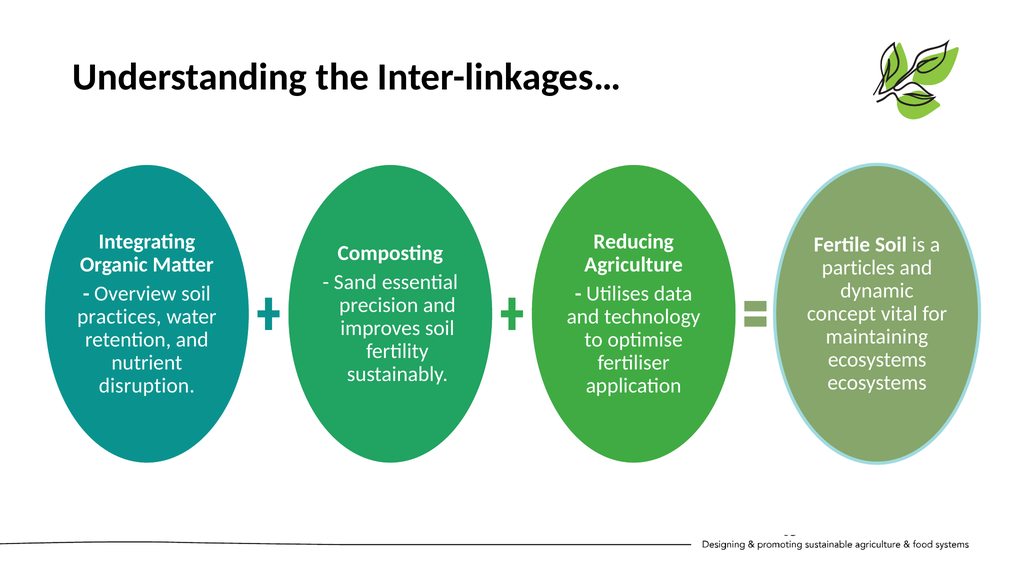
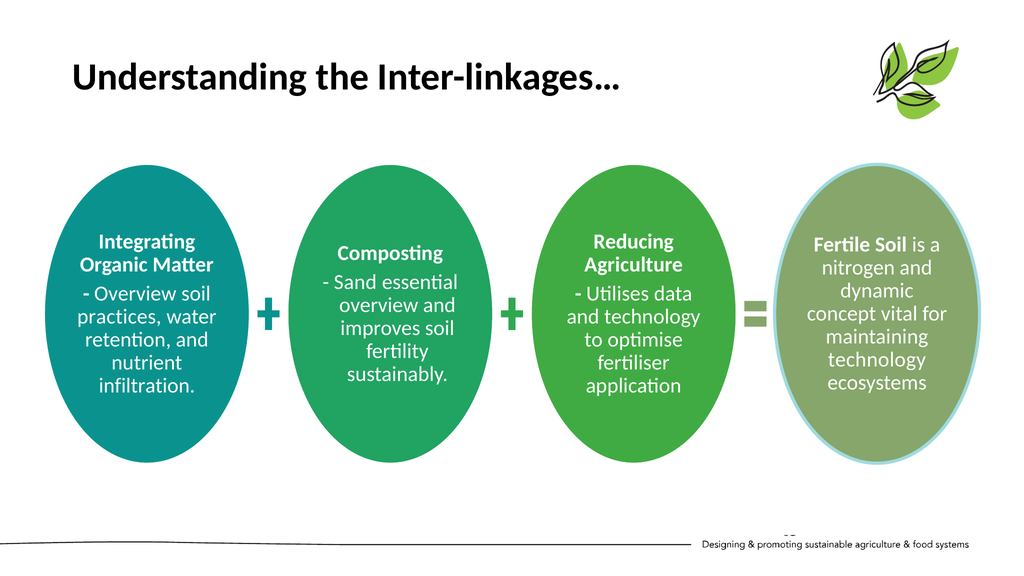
particles: particles -> nitrogen
precision at (379, 305): precision -> overview
ecosystems at (877, 360): ecosystems -> technology
disruption: disruption -> infiltration
